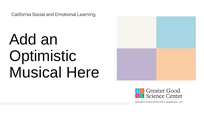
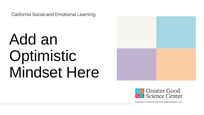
Musical: Musical -> Mindset
